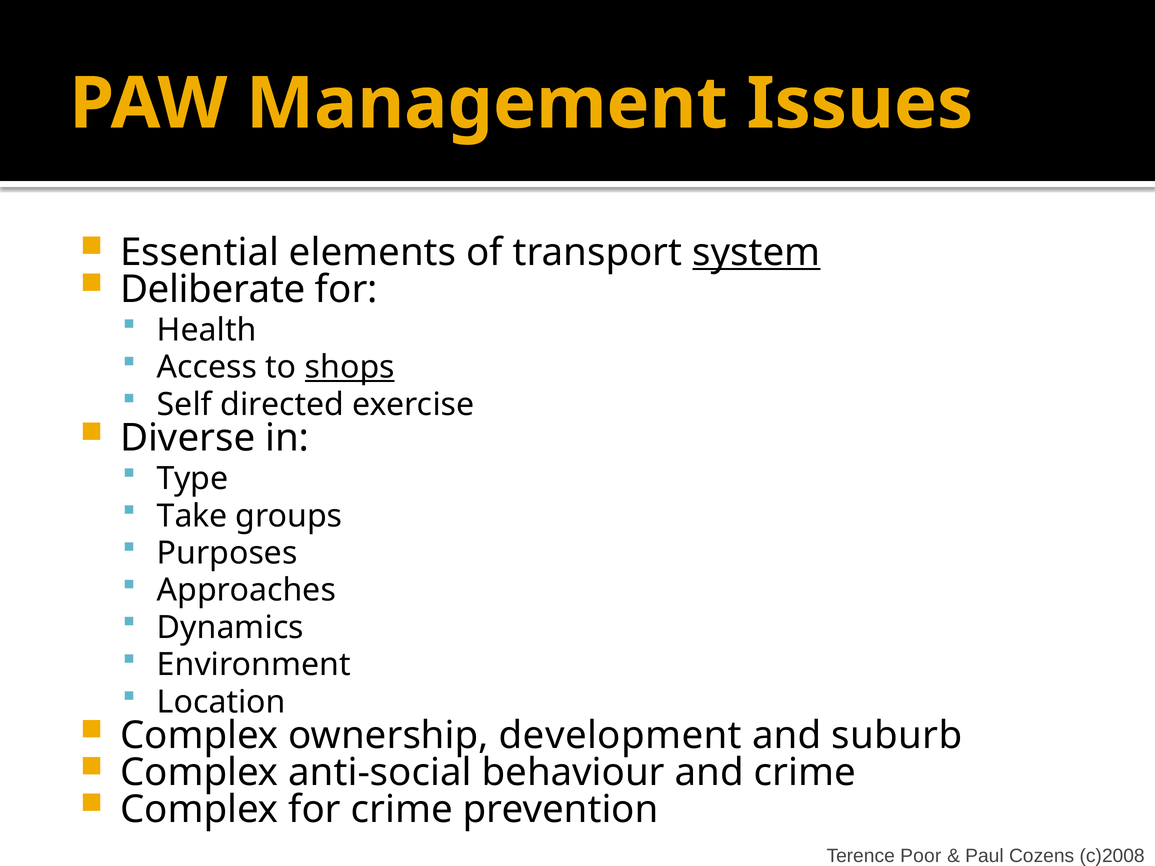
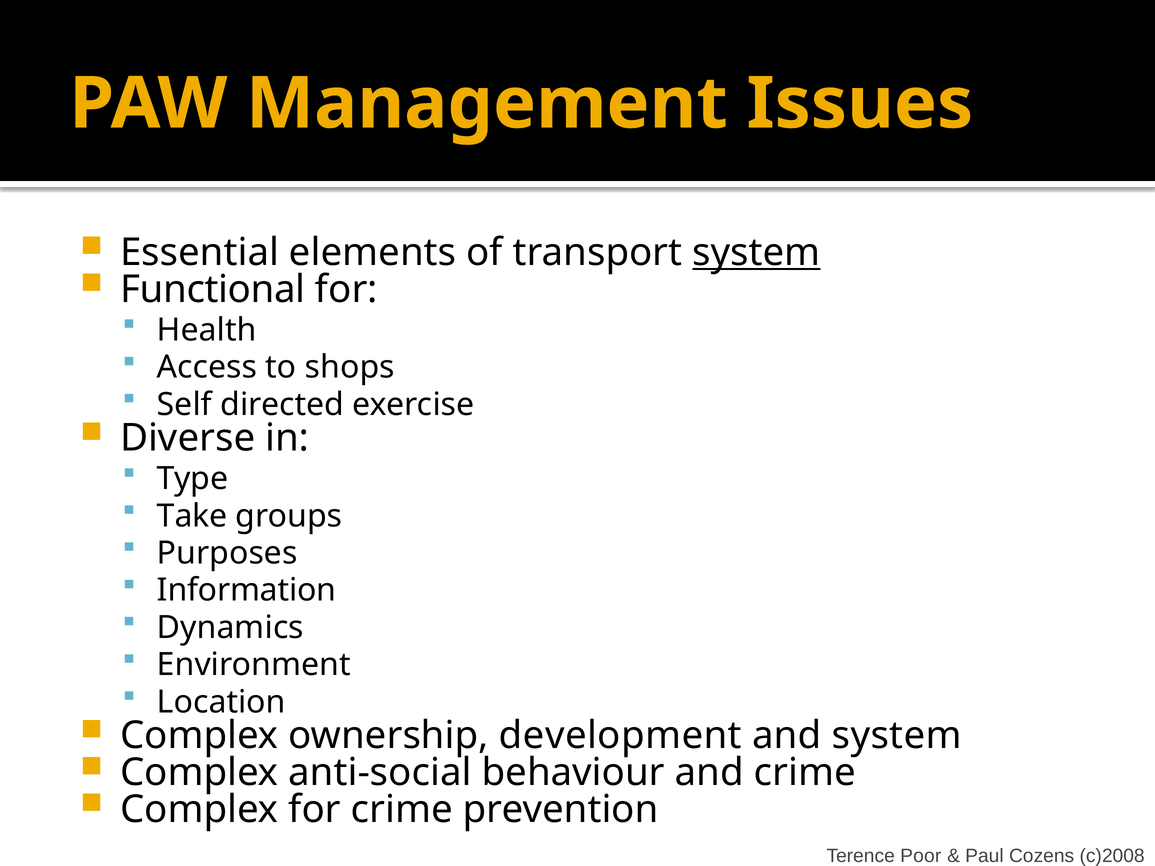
Deliberate: Deliberate -> Functional
shops underline: present -> none
Approaches: Approaches -> Information
and suburb: suburb -> system
